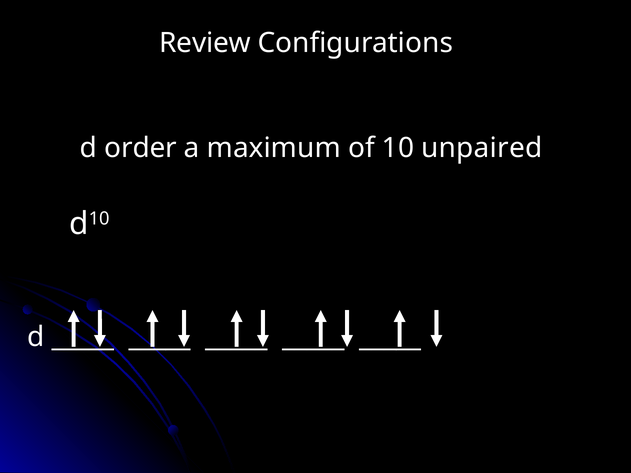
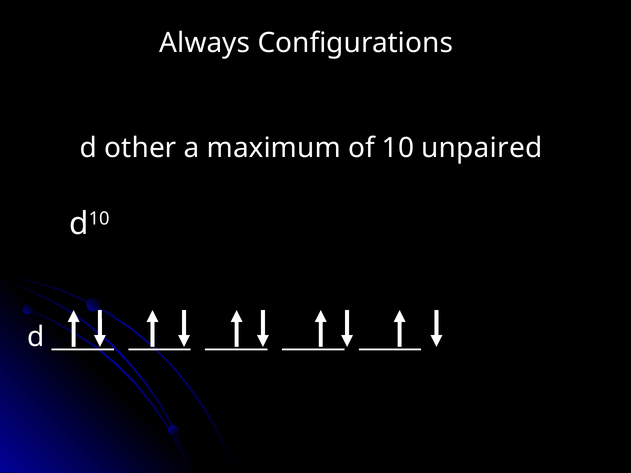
Review: Review -> Always
order: order -> other
